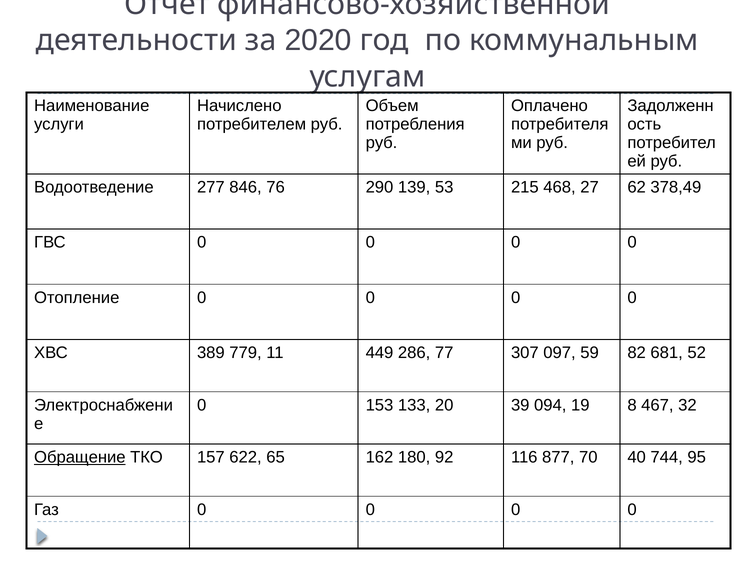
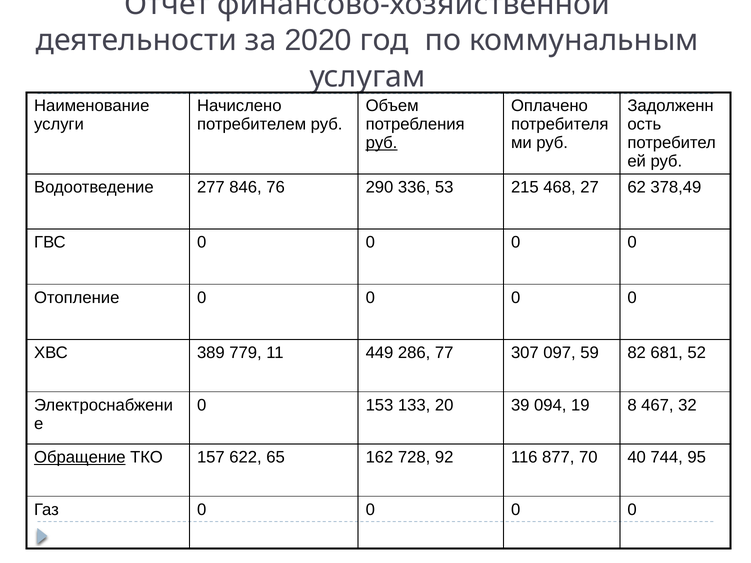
руб at (381, 143) underline: none -> present
139: 139 -> 336
180: 180 -> 728
